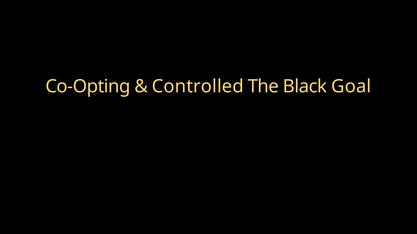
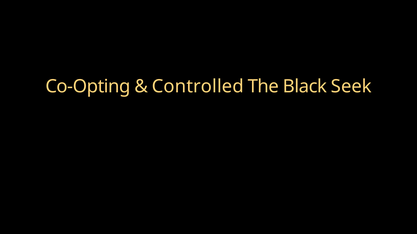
Goal: Goal -> Seek
